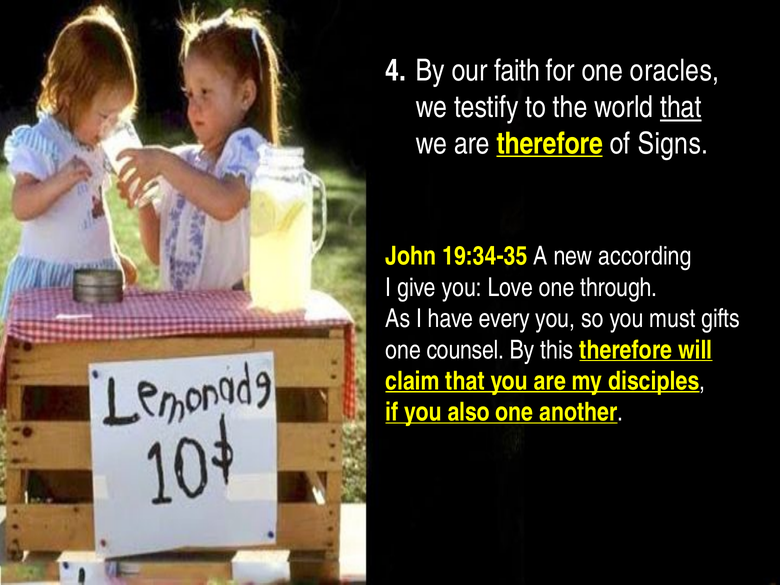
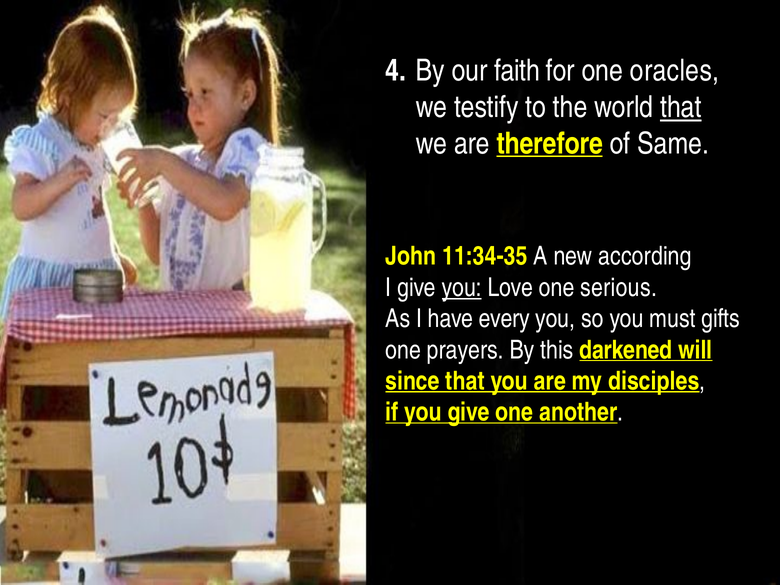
Signs: Signs -> Same
19:34-35: 19:34-35 -> 11:34-35
you at (462, 288) underline: none -> present
through: through -> serious
counsel: counsel -> prayers
this therefore: therefore -> darkened
claim: claim -> since
you also: also -> give
